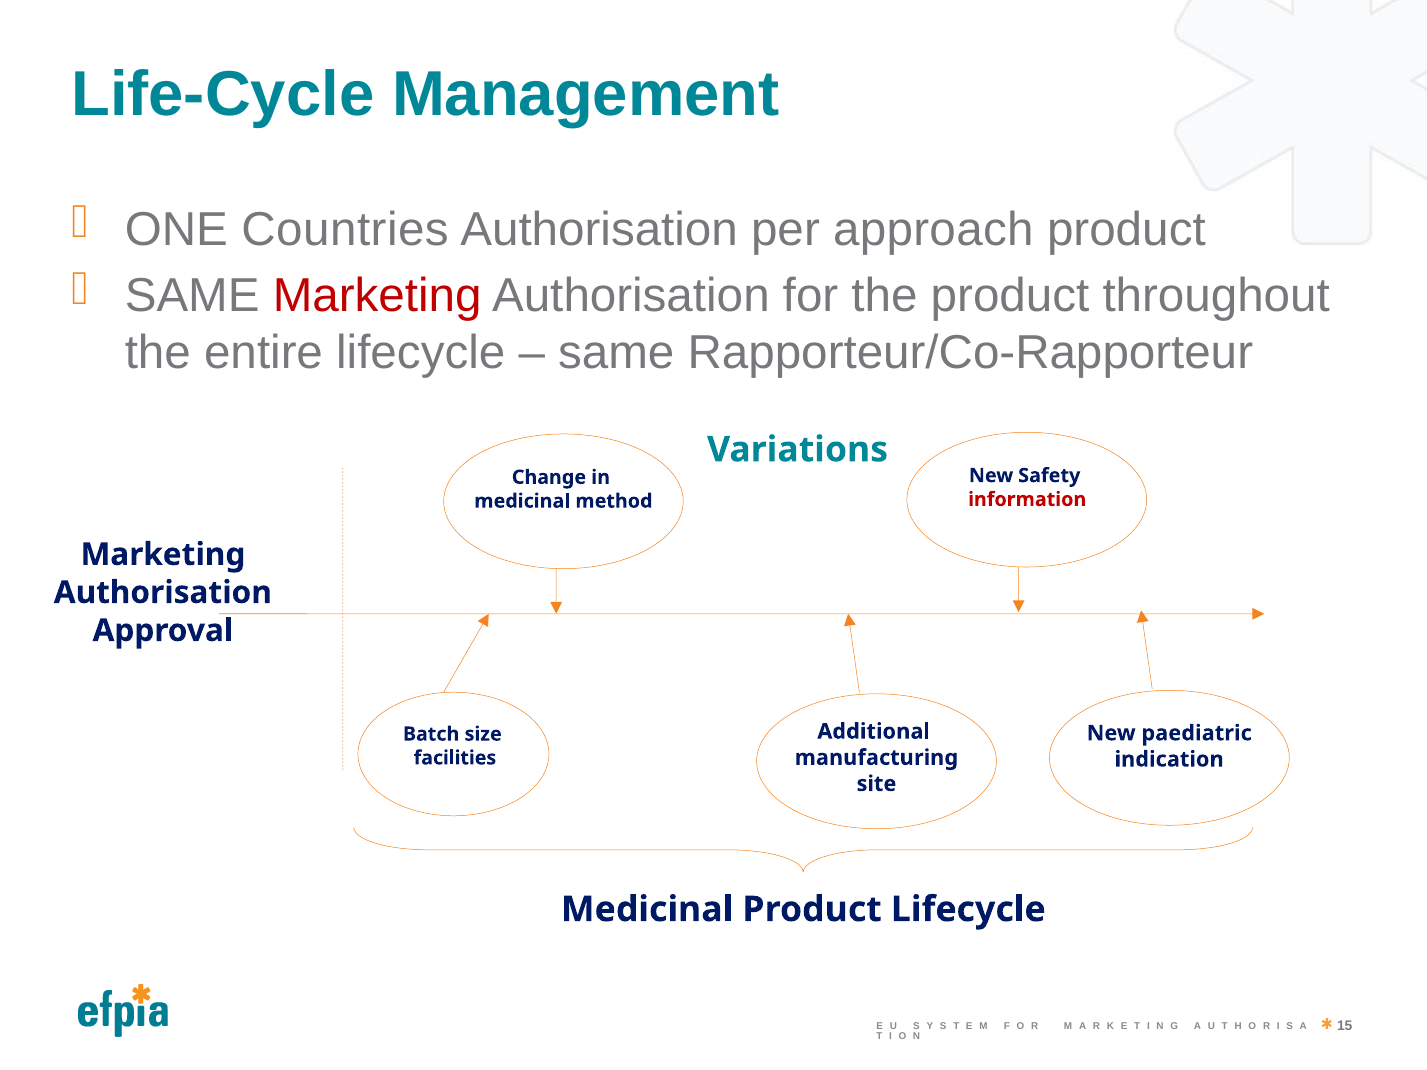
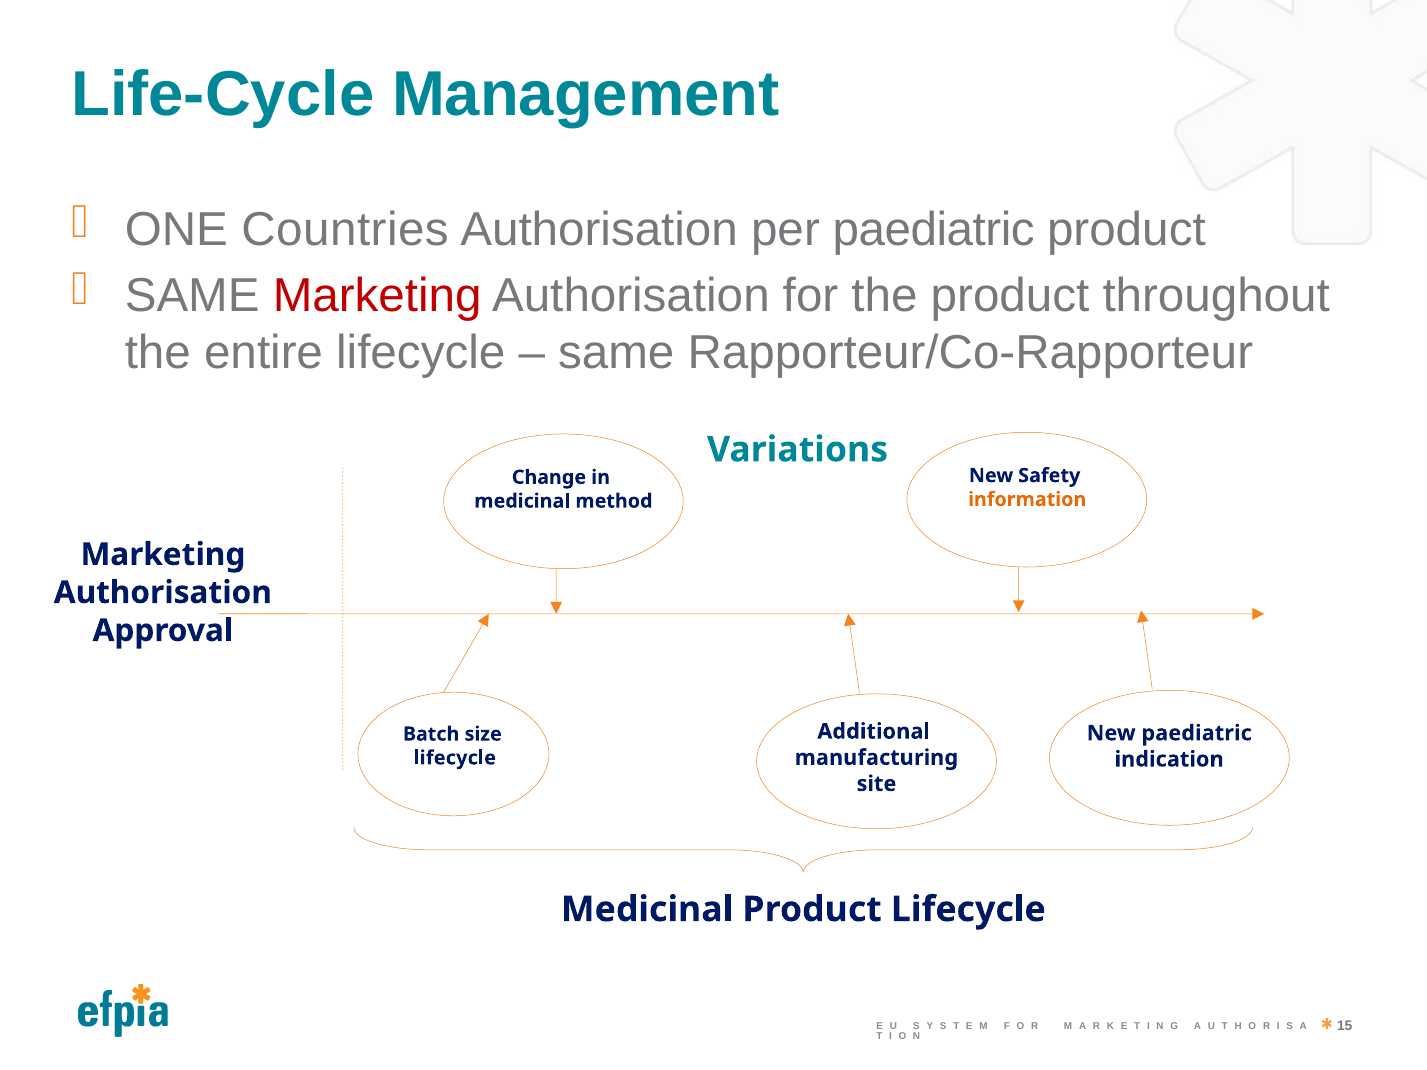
per approach: approach -> paediatric
information colour: red -> orange
facilities at (455, 758): facilities -> lifecycle
